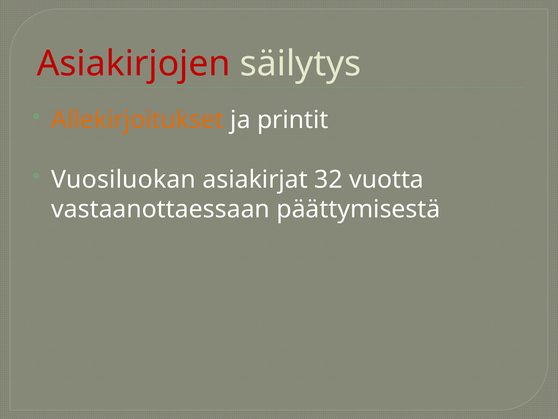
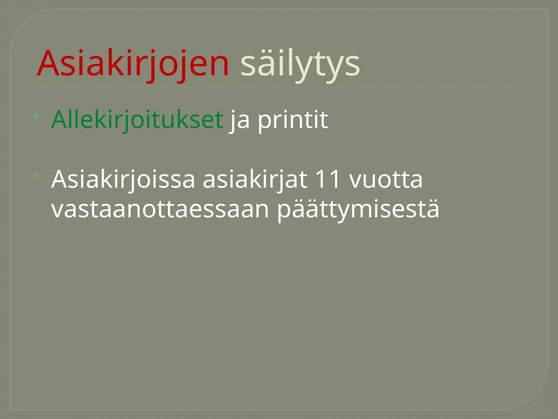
Allekirjoitukset colour: orange -> green
Vuosiluokan: Vuosiluokan -> Asiakirjoissa
32: 32 -> 11
